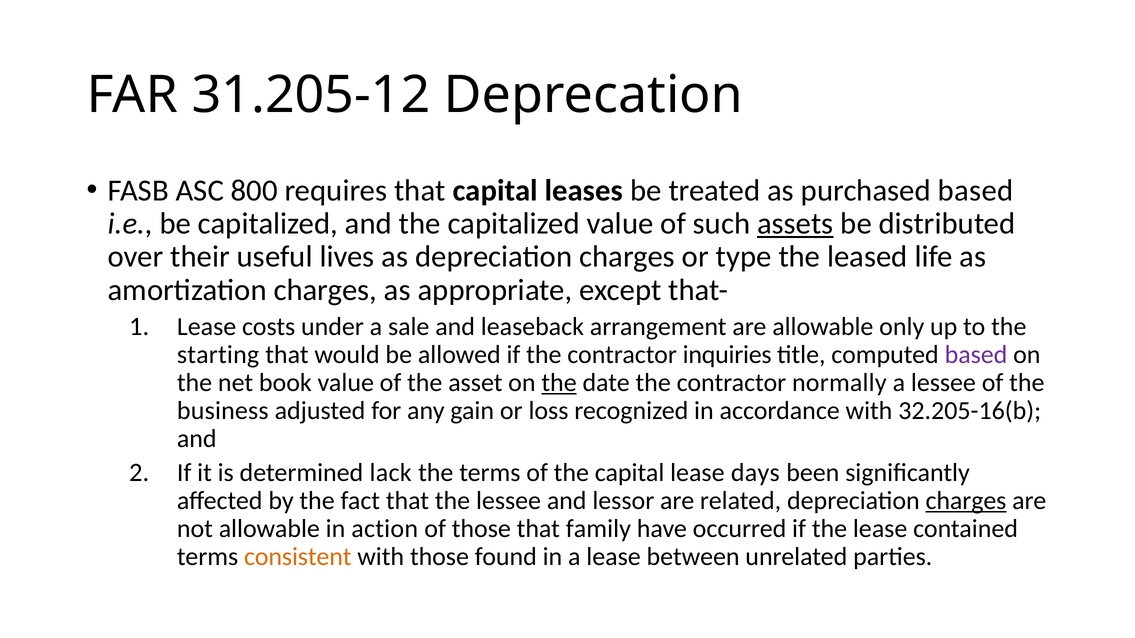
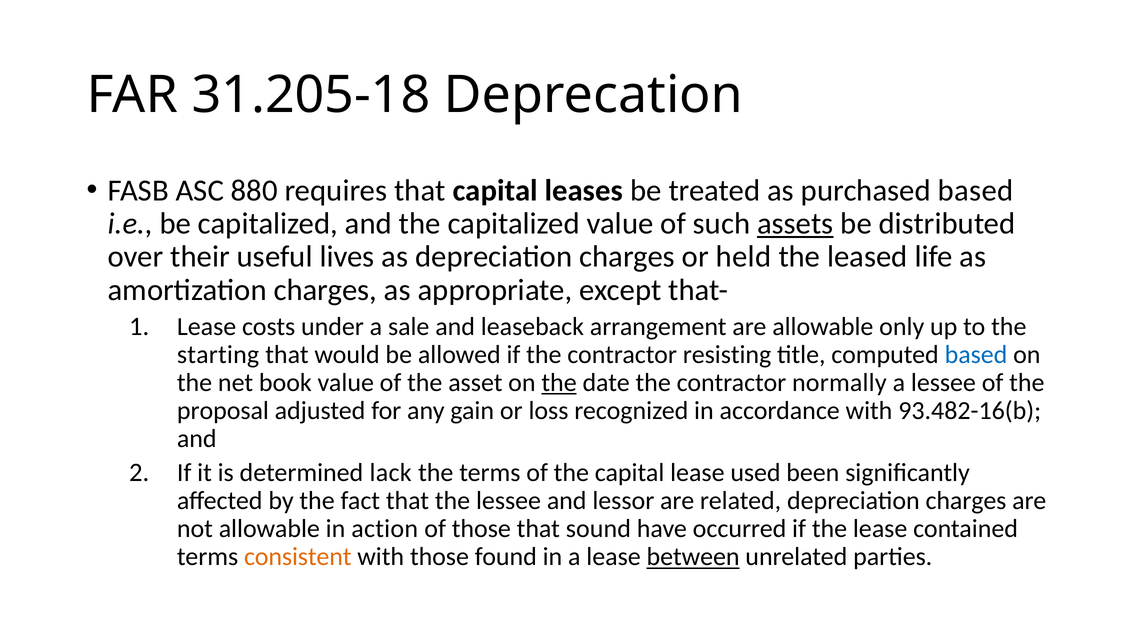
31.205-12: 31.205-12 -> 31.205-18
800: 800 -> 880
type: type -> held
inquiries: inquiries -> resisting
based at (976, 355) colour: purple -> blue
business: business -> proposal
32.205-16(b: 32.205-16(b -> 93.482-16(b
days: days -> used
charges at (966, 501) underline: present -> none
family: family -> sound
between underline: none -> present
